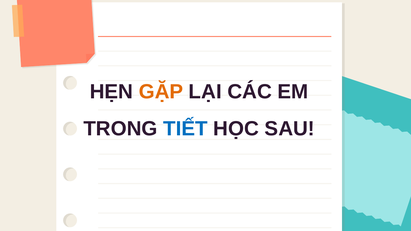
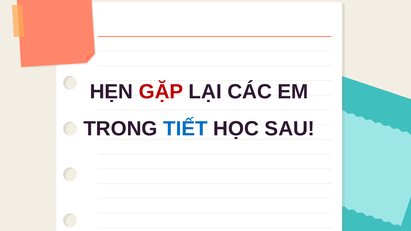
GẶP colour: orange -> red
